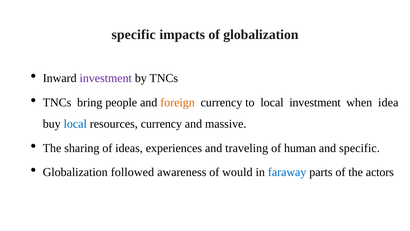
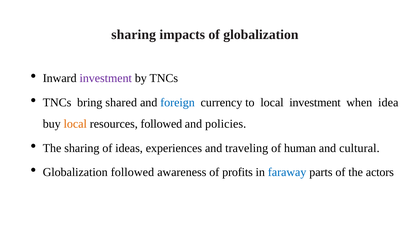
specific at (134, 34): specific -> sharing
people: people -> shared
foreign colour: orange -> blue
local at (75, 124) colour: blue -> orange
resources currency: currency -> followed
massive: massive -> policies
and specific: specific -> cultural
would: would -> profits
